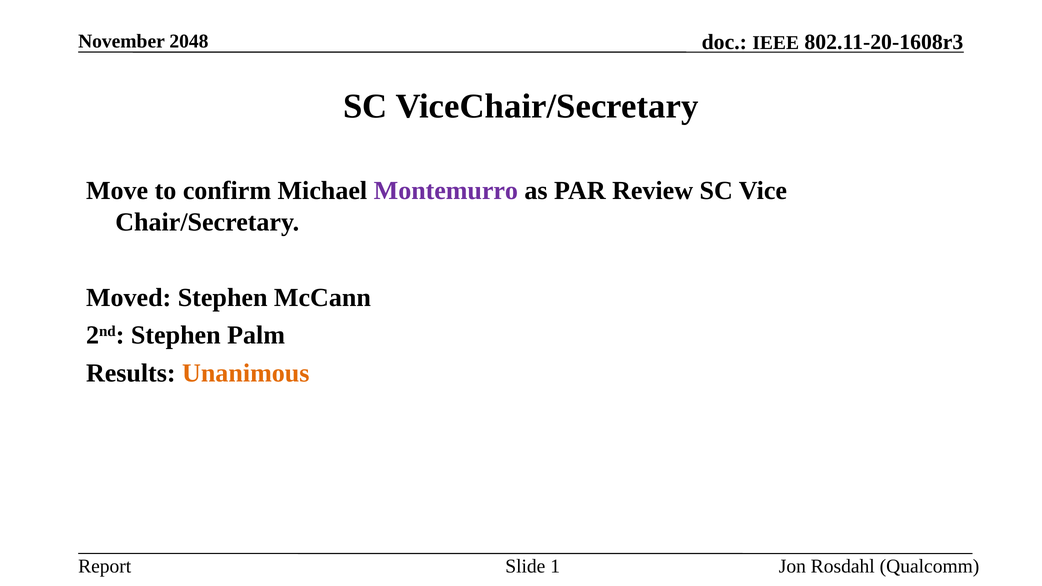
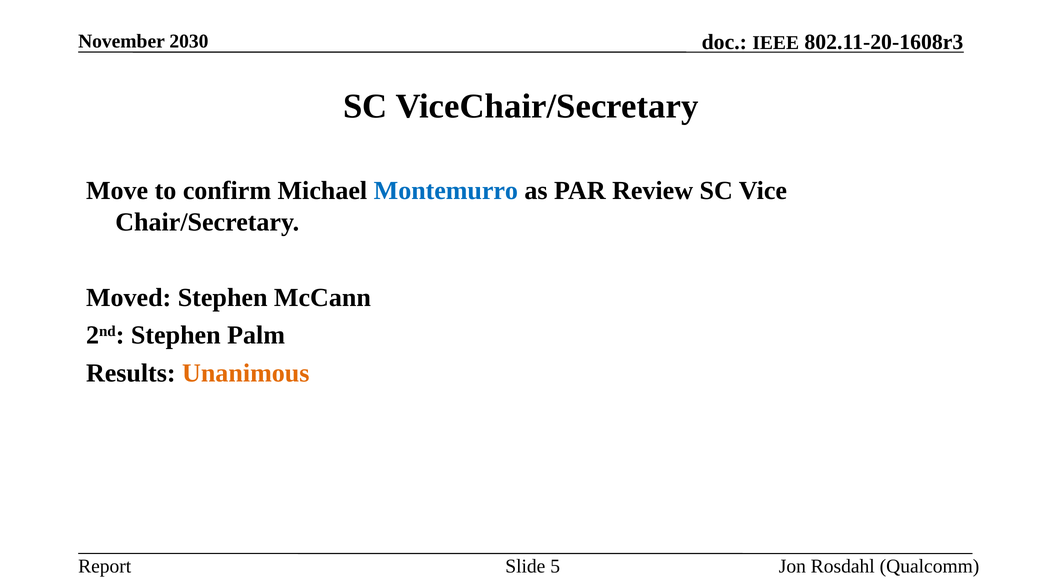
2048: 2048 -> 2030
Montemurro colour: purple -> blue
1: 1 -> 5
